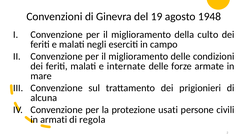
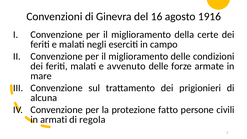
19: 19 -> 16
1948: 1948 -> 1916
culto: culto -> certe
internate: internate -> avvenuto
usati: usati -> fatto
